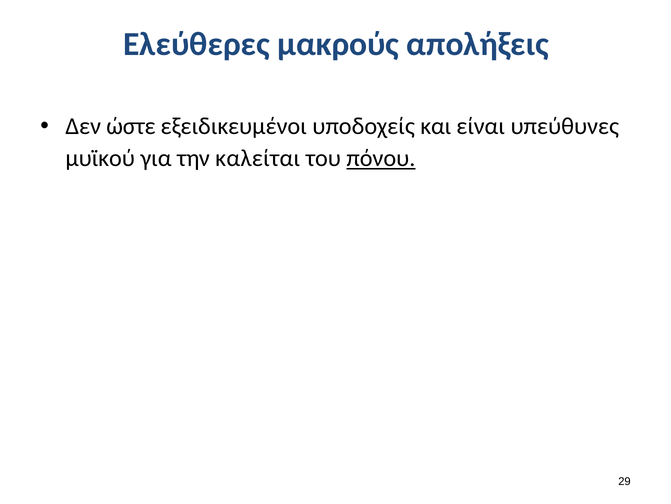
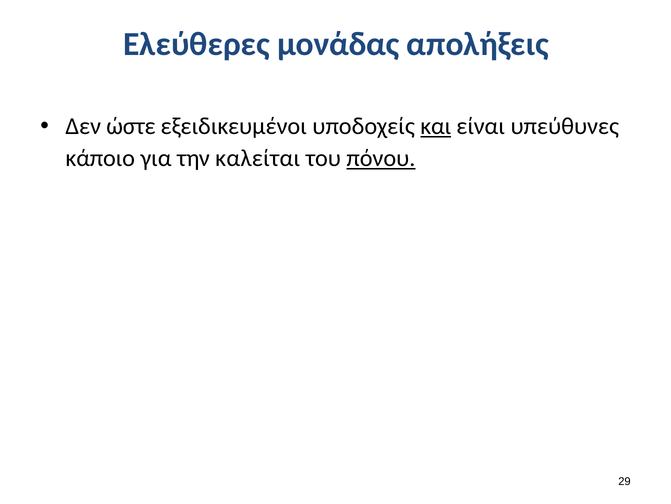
μακρούς: μακρούς -> μονάδας
και underline: none -> present
μυϊκού: μυϊκού -> κάποιο
